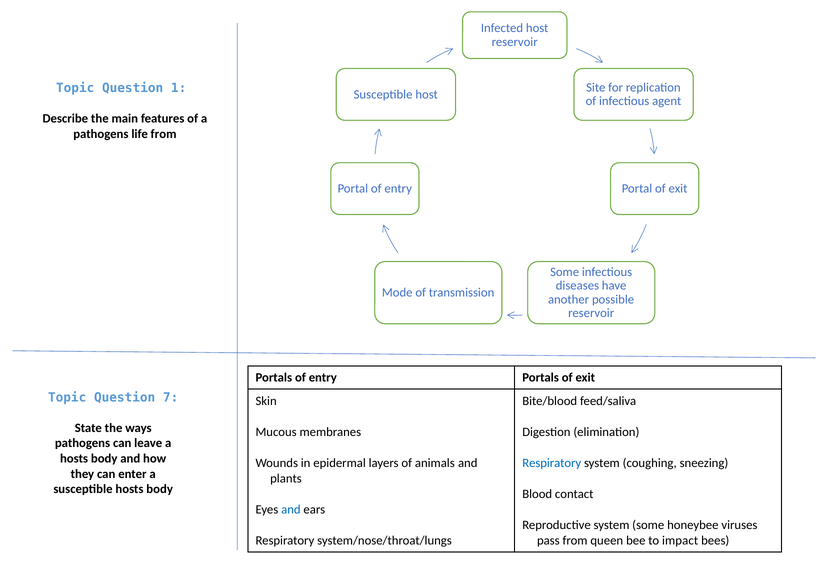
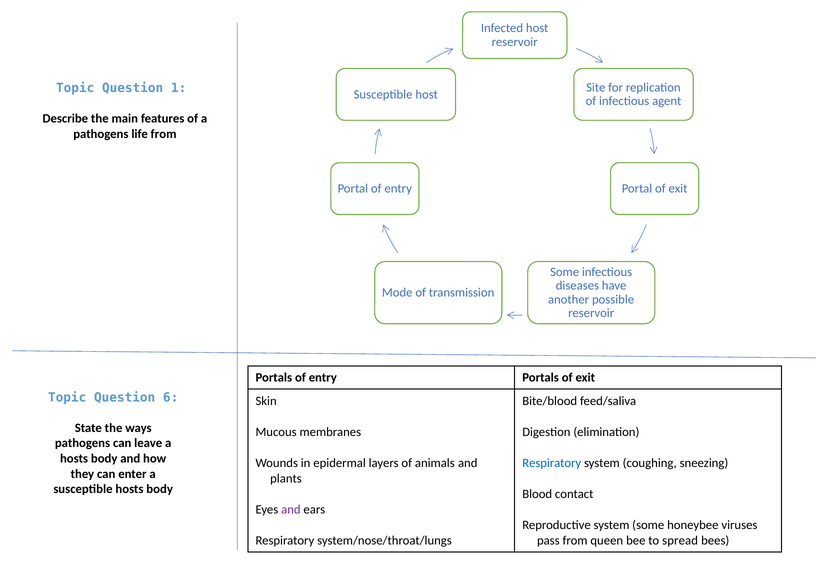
7: 7 -> 6
and at (291, 510) colour: blue -> purple
impact: impact -> spread
